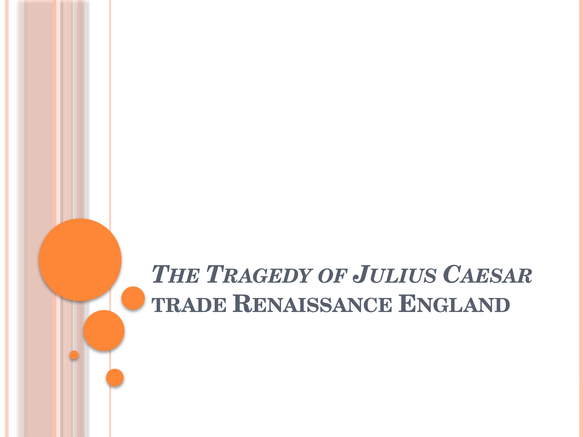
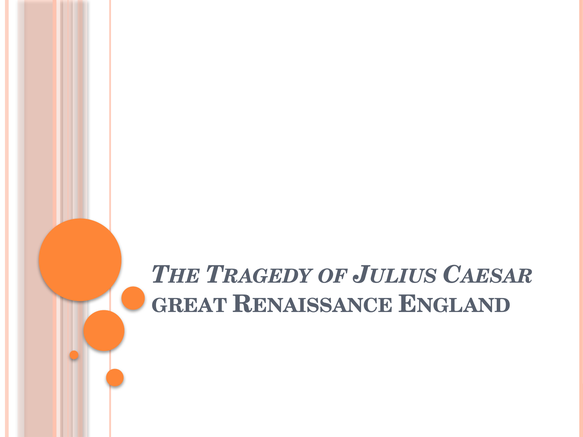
TRADE: TRADE -> GREAT
